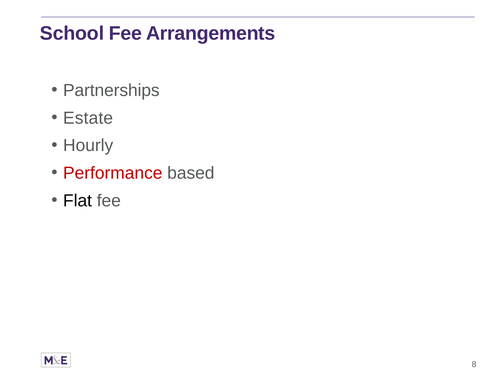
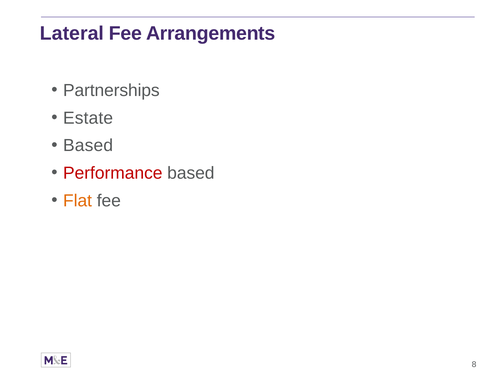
School: School -> Lateral
Hourly at (88, 146): Hourly -> Based
Flat colour: black -> orange
